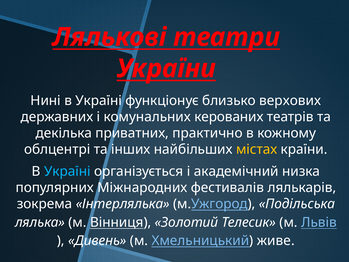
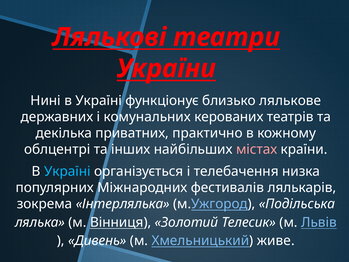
верхових: верхових -> лялькове
містах colour: yellow -> pink
академічний: академічний -> телебачення
